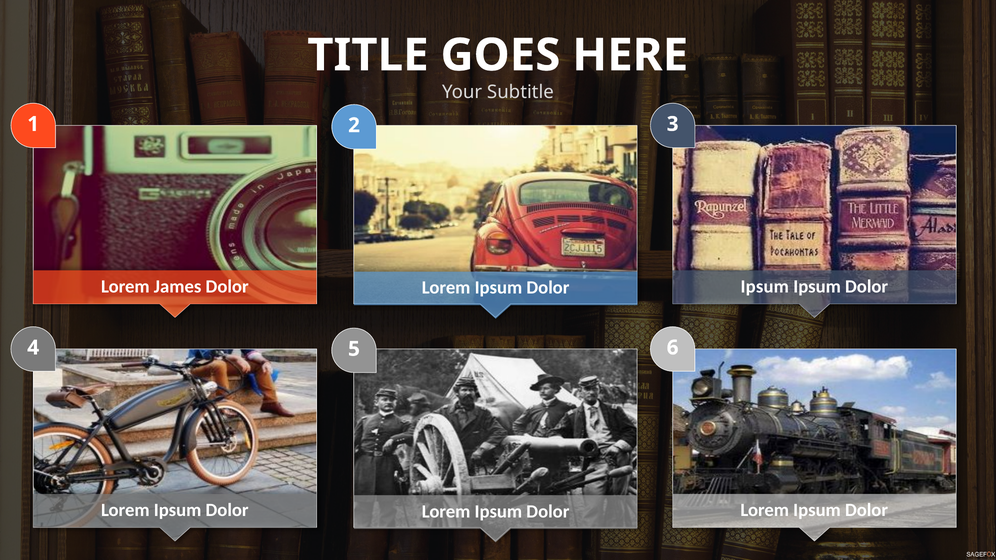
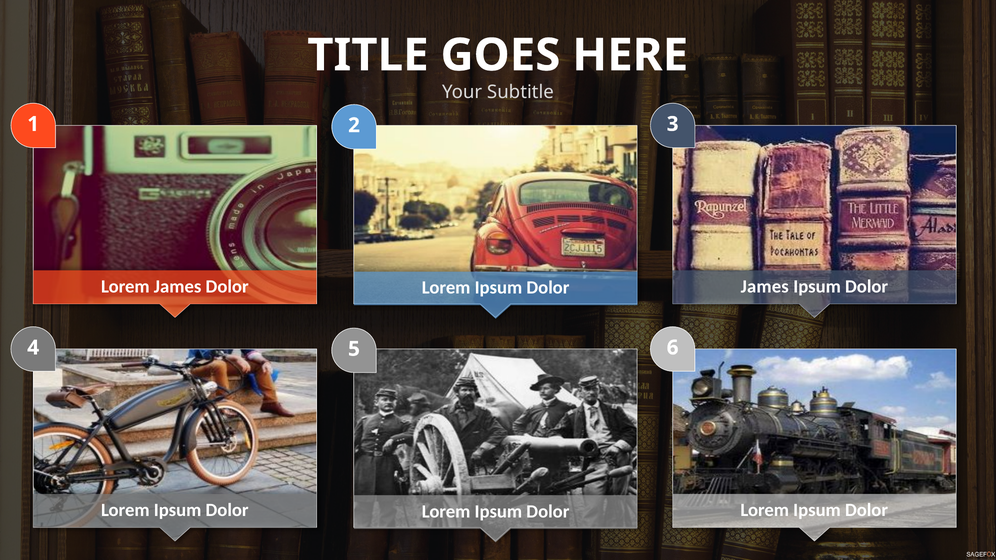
Ipsum at (765, 287): Ipsum -> James
